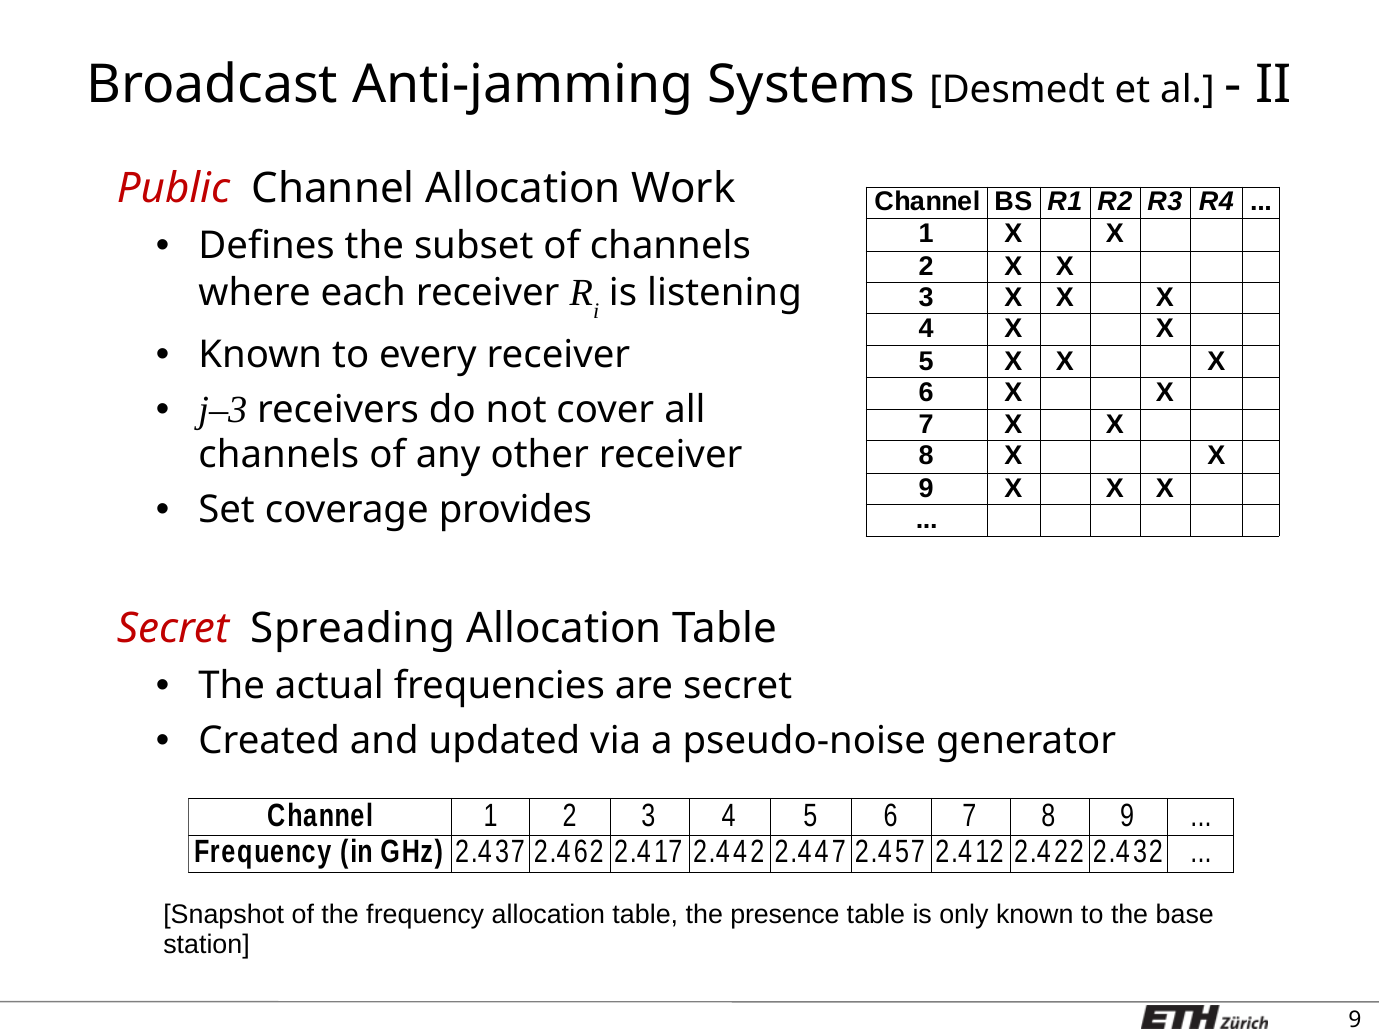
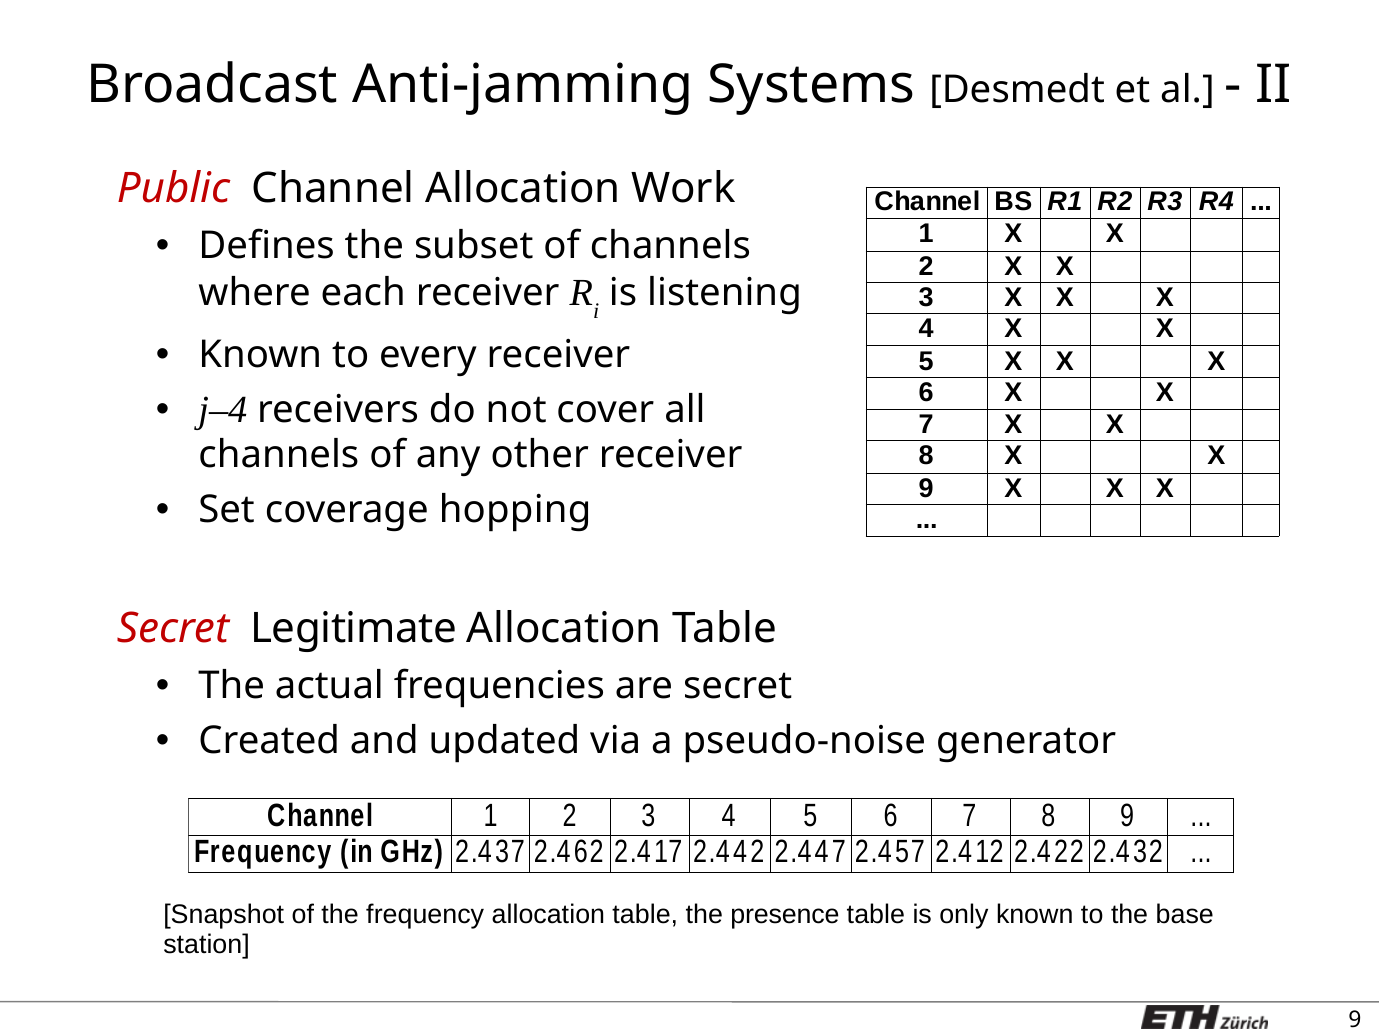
j–3: j–3 -> j–4
provides: provides -> hopping
Spreading: Spreading -> Legitimate
